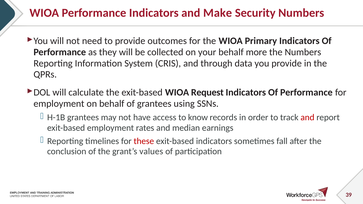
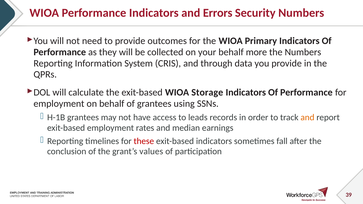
Make: Make -> Errors
Request: Request -> Storage
know: know -> leads
and at (307, 118) colour: red -> orange
